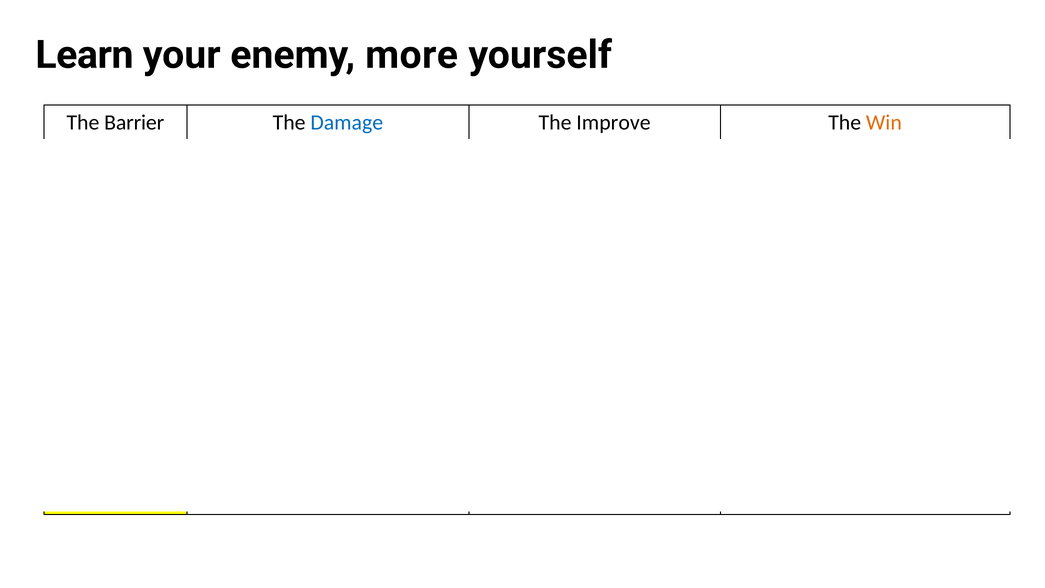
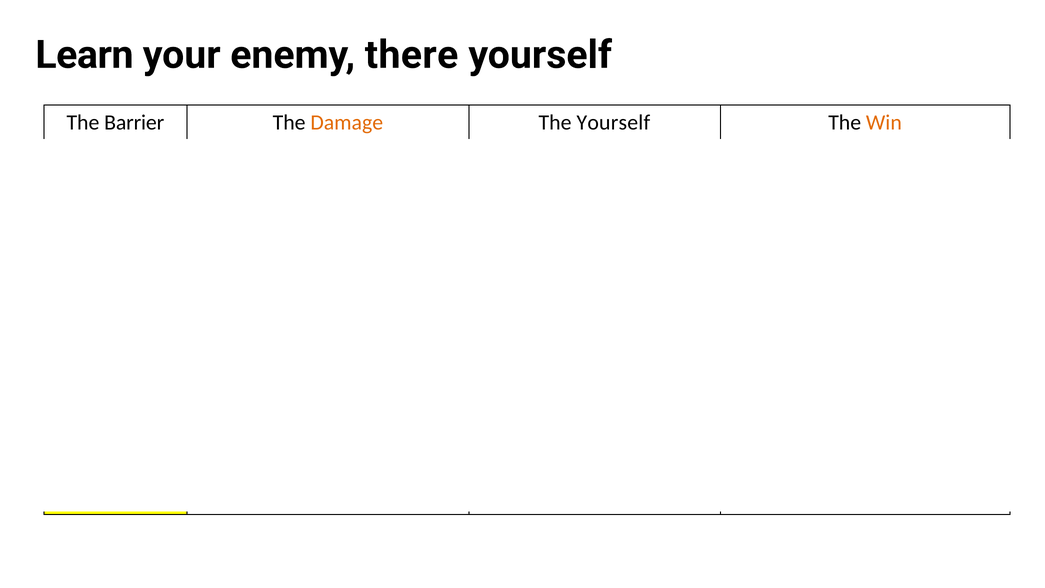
more: more -> there
Damage at (347, 122) colour: blue -> orange
The Improve: Improve -> Yourself
